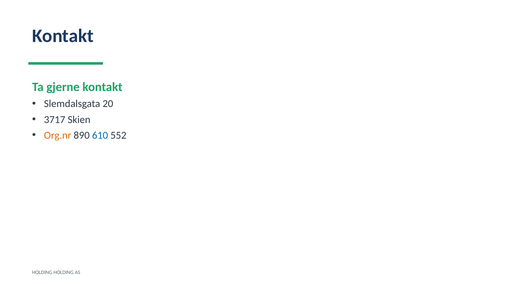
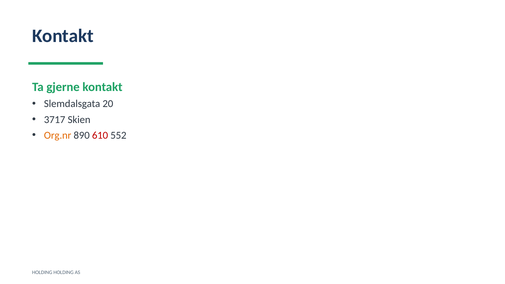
610 colour: blue -> red
